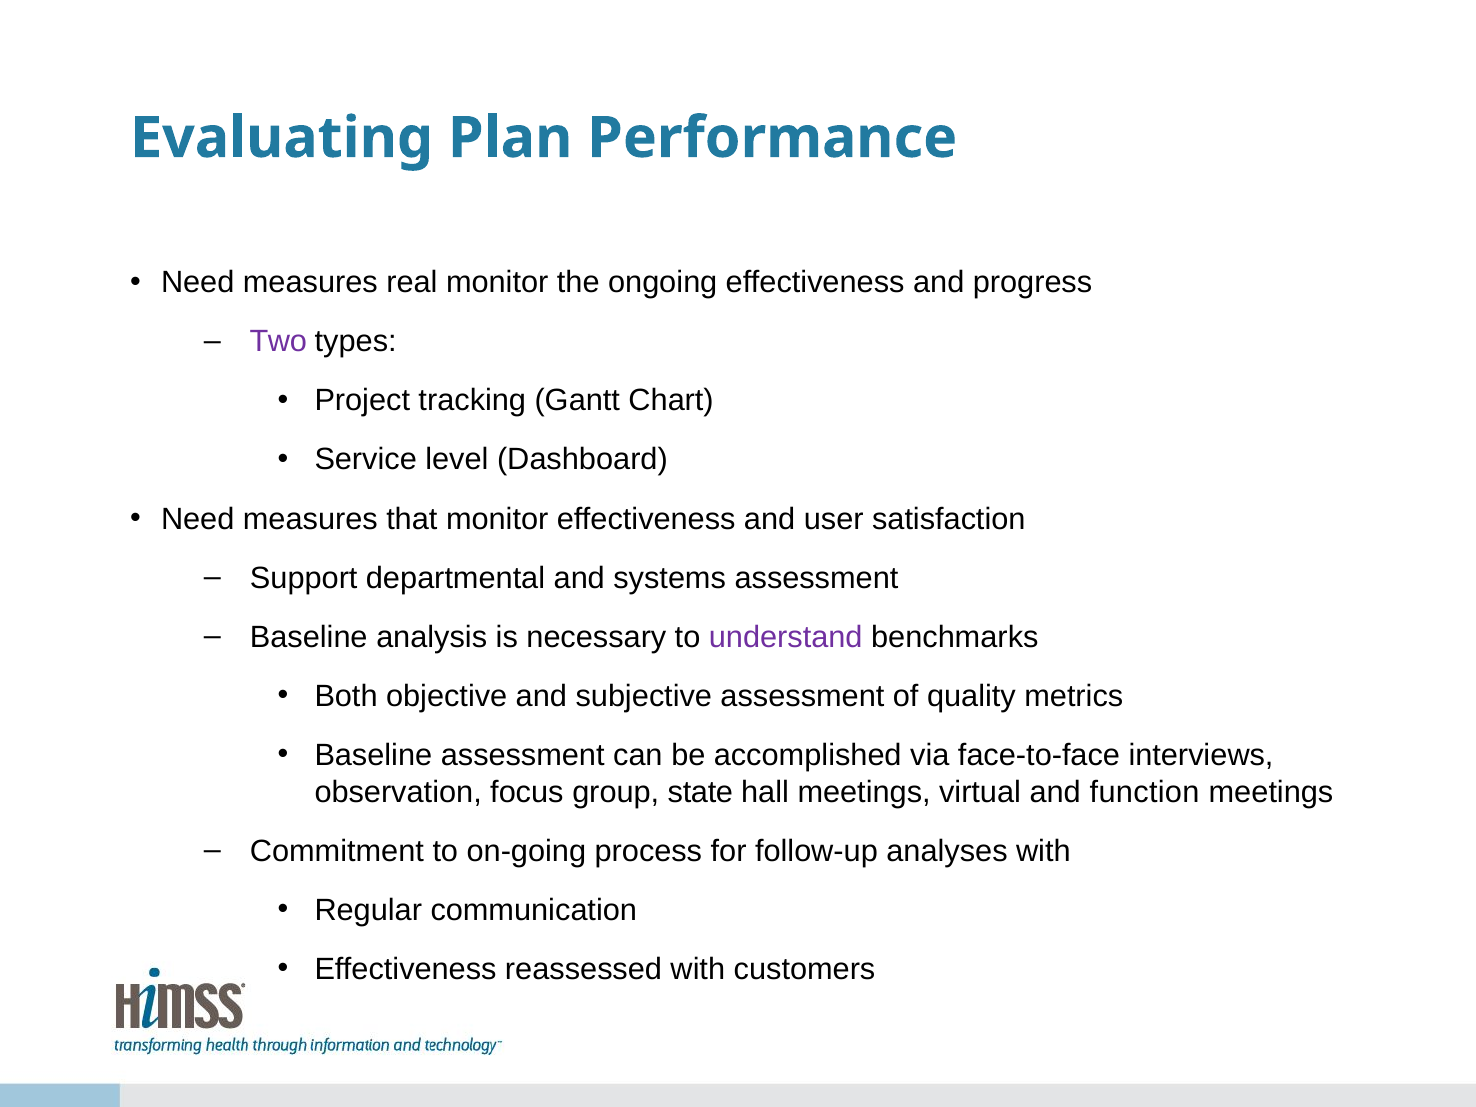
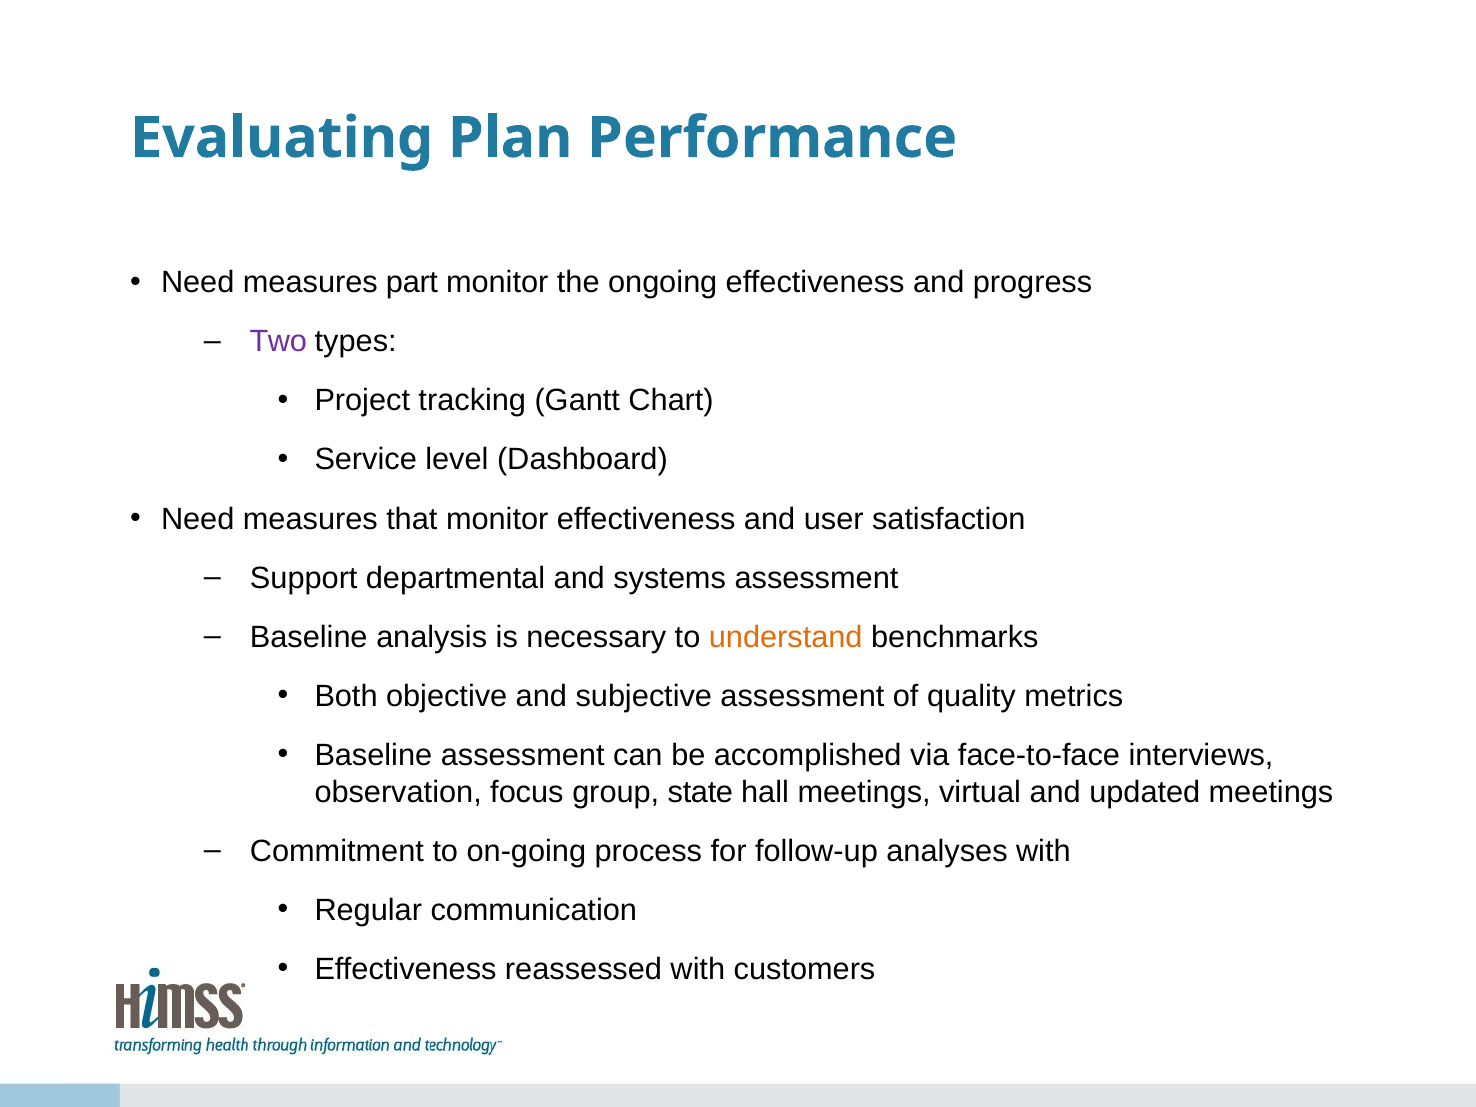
real: real -> part
understand colour: purple -> orange
function: function -> updated
